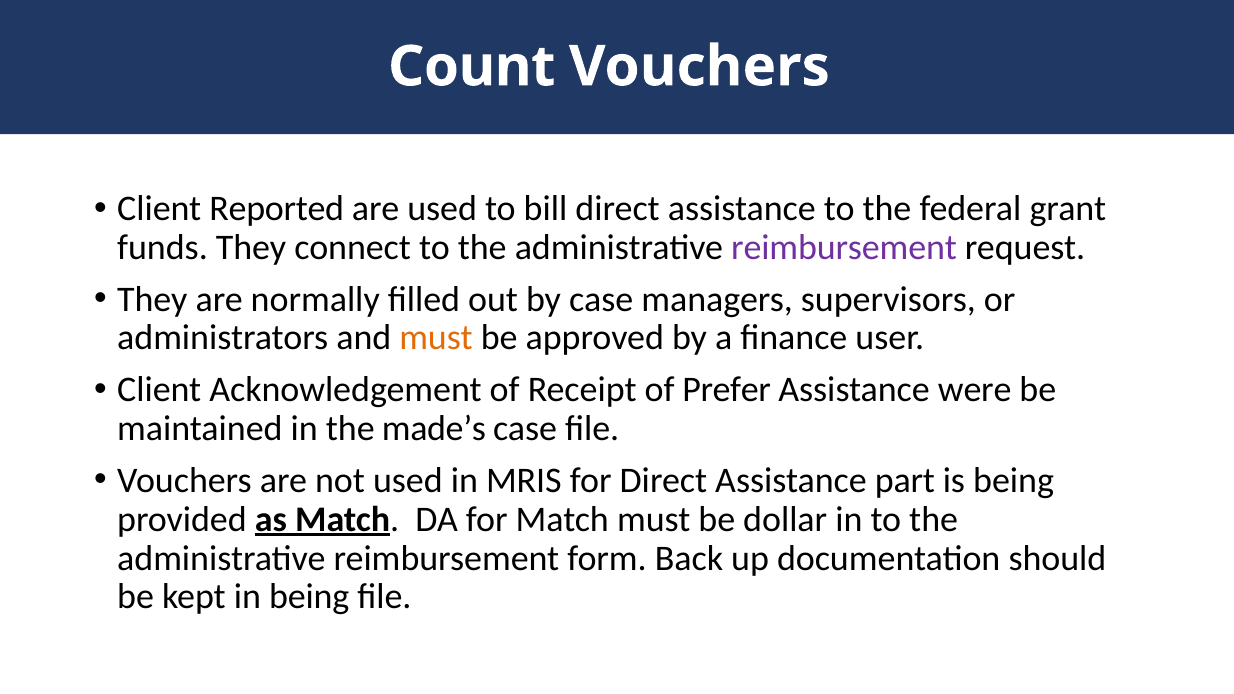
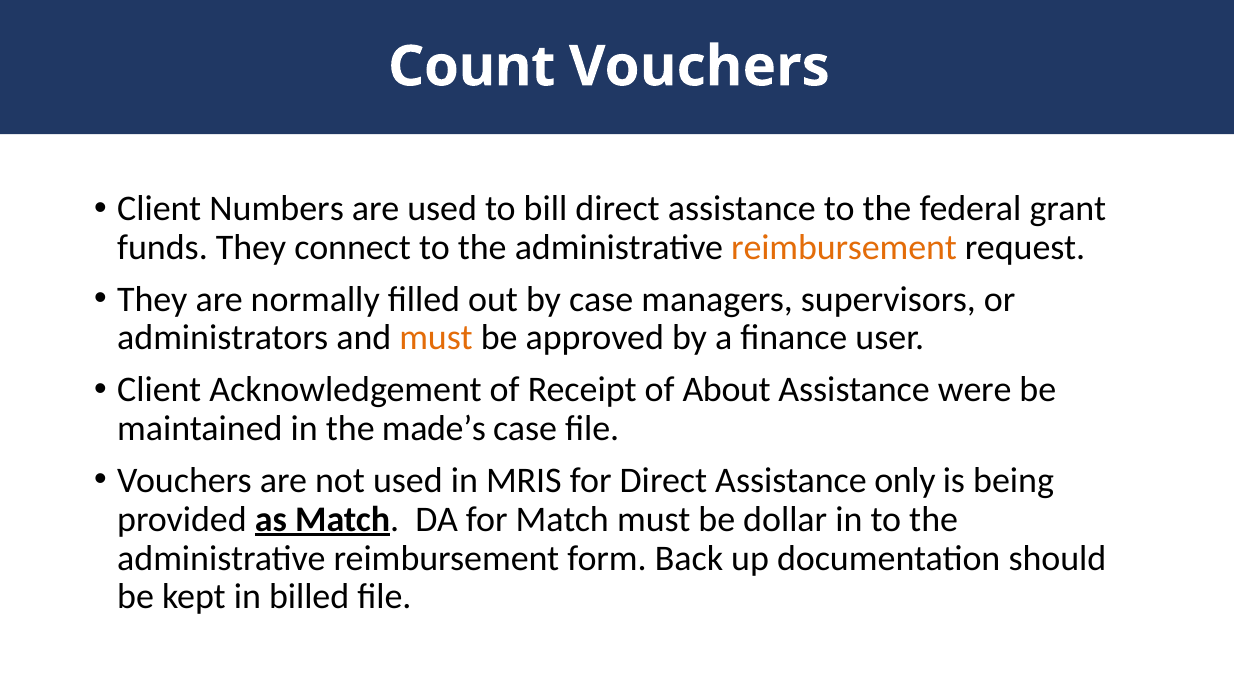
Reported: Reported -> Numbers
reimbursement at (844, 248) colour: purple -> orange
Prefer: Prefer -> About
part: part -> only
in being: being -> billed
